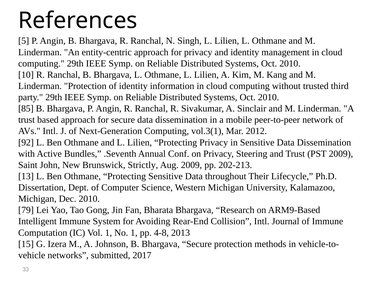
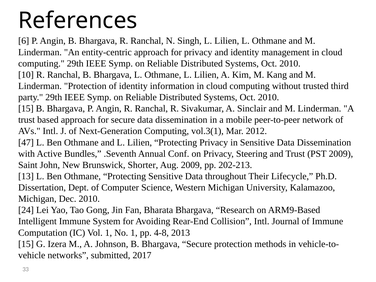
5: 5 -> 6
85 at (26, 109): 85 -> 15
92: 92 -> 47
Strictly: Strictly -> Shorter
79: 79 -> 24
